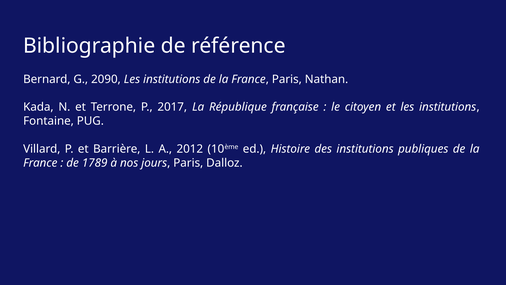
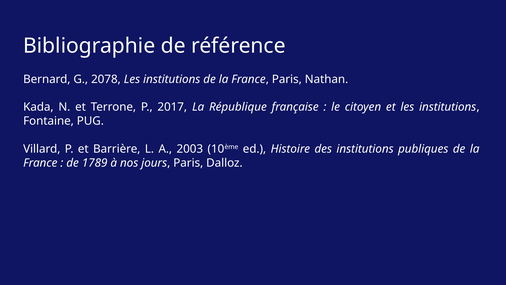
2090: 2090 -> 2078
2012: 2012 -> 2003
